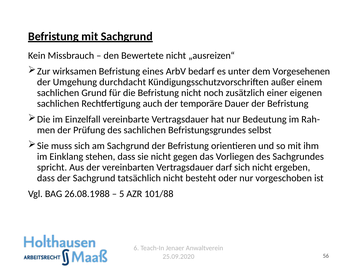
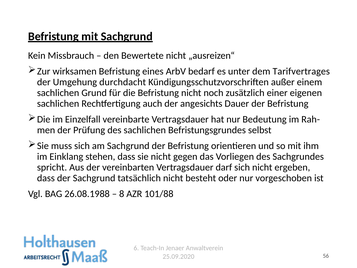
Vorgesehenen: Vorgesehenen -> Tarifvertrages
temporäre: temporäre -> angesichts
5: 5 -> 8
